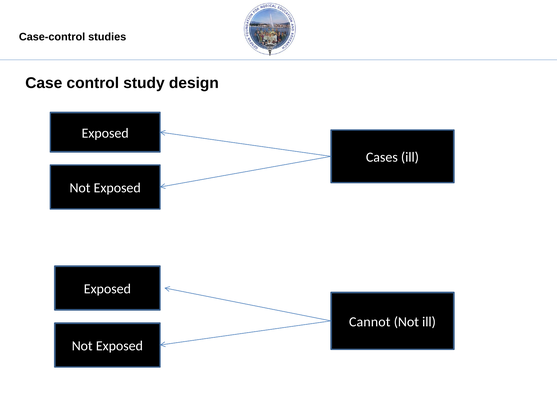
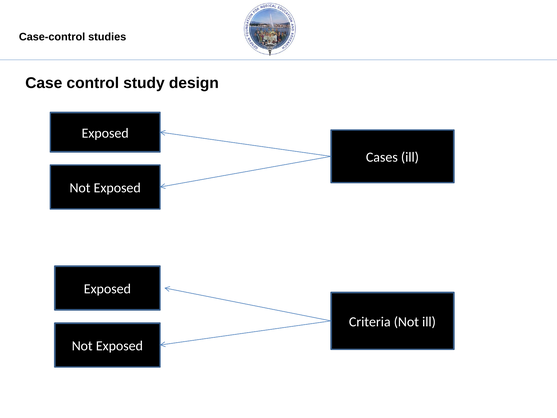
Cannot: Cannot -> Criteria
